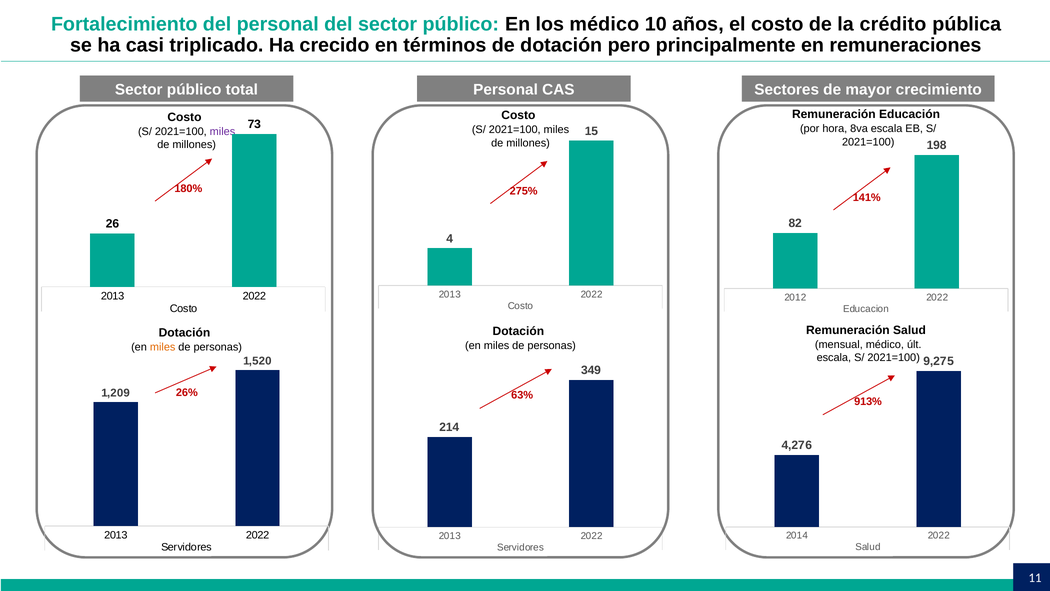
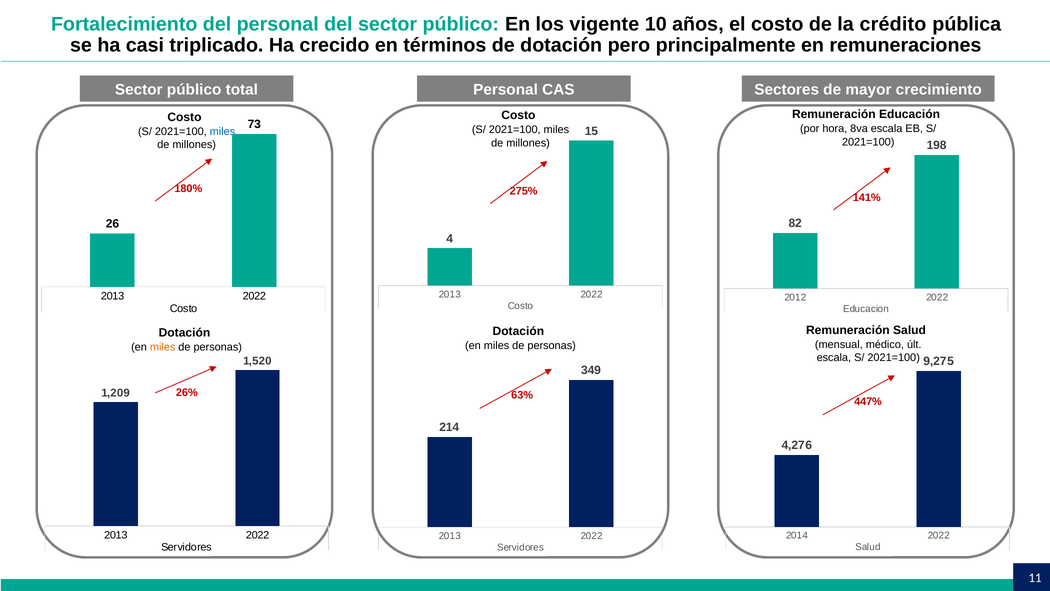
los médico: médico -> vigente
miles at (222, 132) colour: purple -> blue
913%: 913% -> 447%
